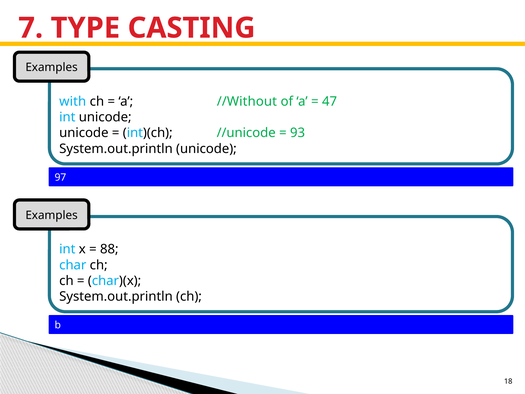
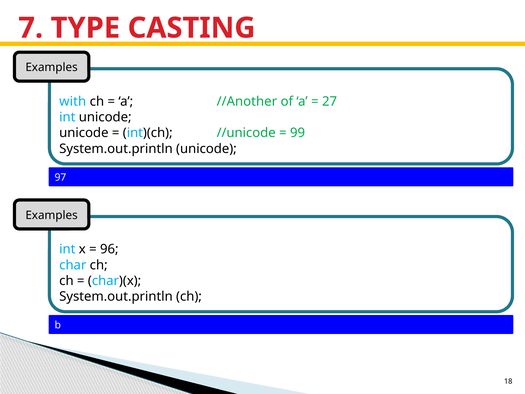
//Without: //Without -> //Another
47: 47 -> 27
93: 93 -> 99
88: 88 -> 96
